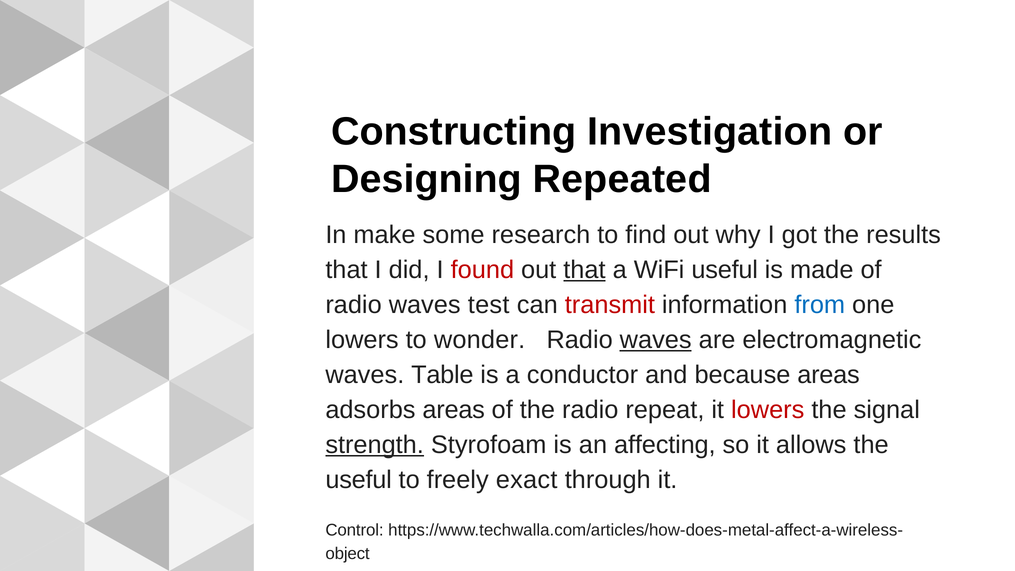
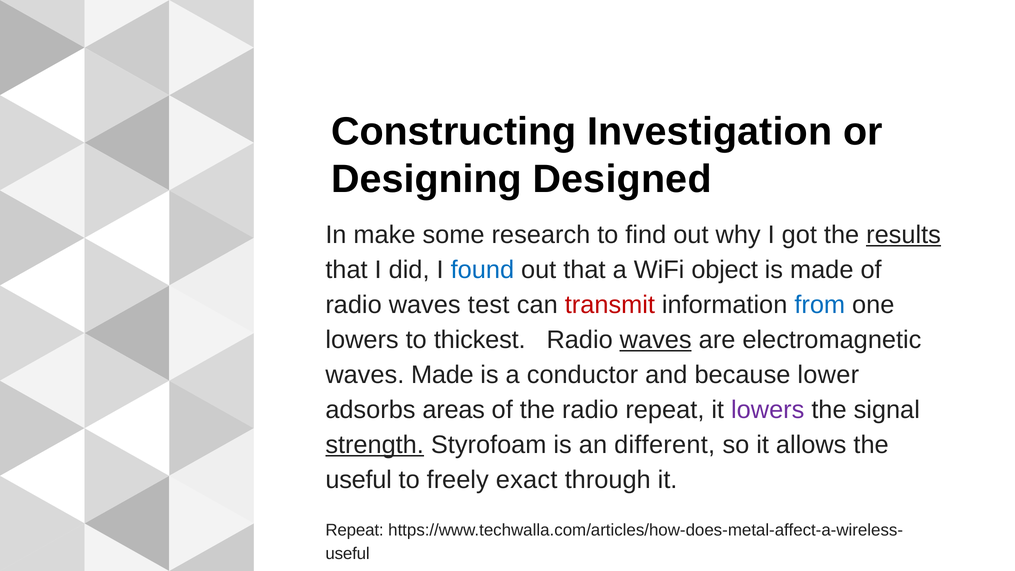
Repeated: Repeated -> Designed
results underline: none -> present
found colour: red -> blue
that at (584, 270) underline: present -> none
WiFi useful: useful -> object
wonder: wonder -> thickest
waves Table: Table -> Made
because areas: areas -> lower
lowers at (768, 410) colour: red -> purple
affecting: affecting -> different
Control at (354, 530): Control -> Repeat
object at (348, 554): object -> useful
